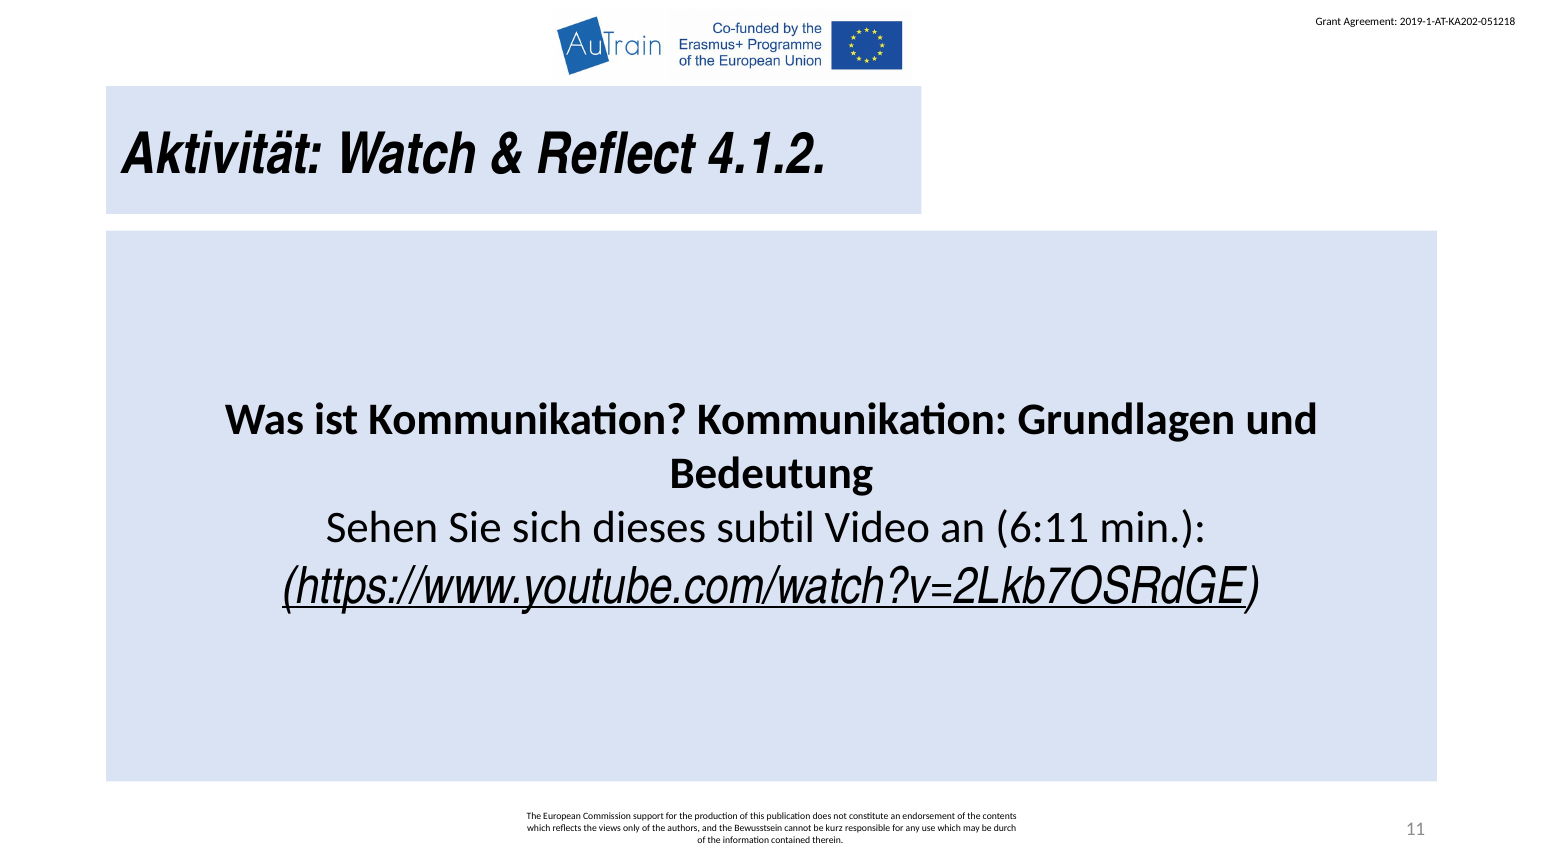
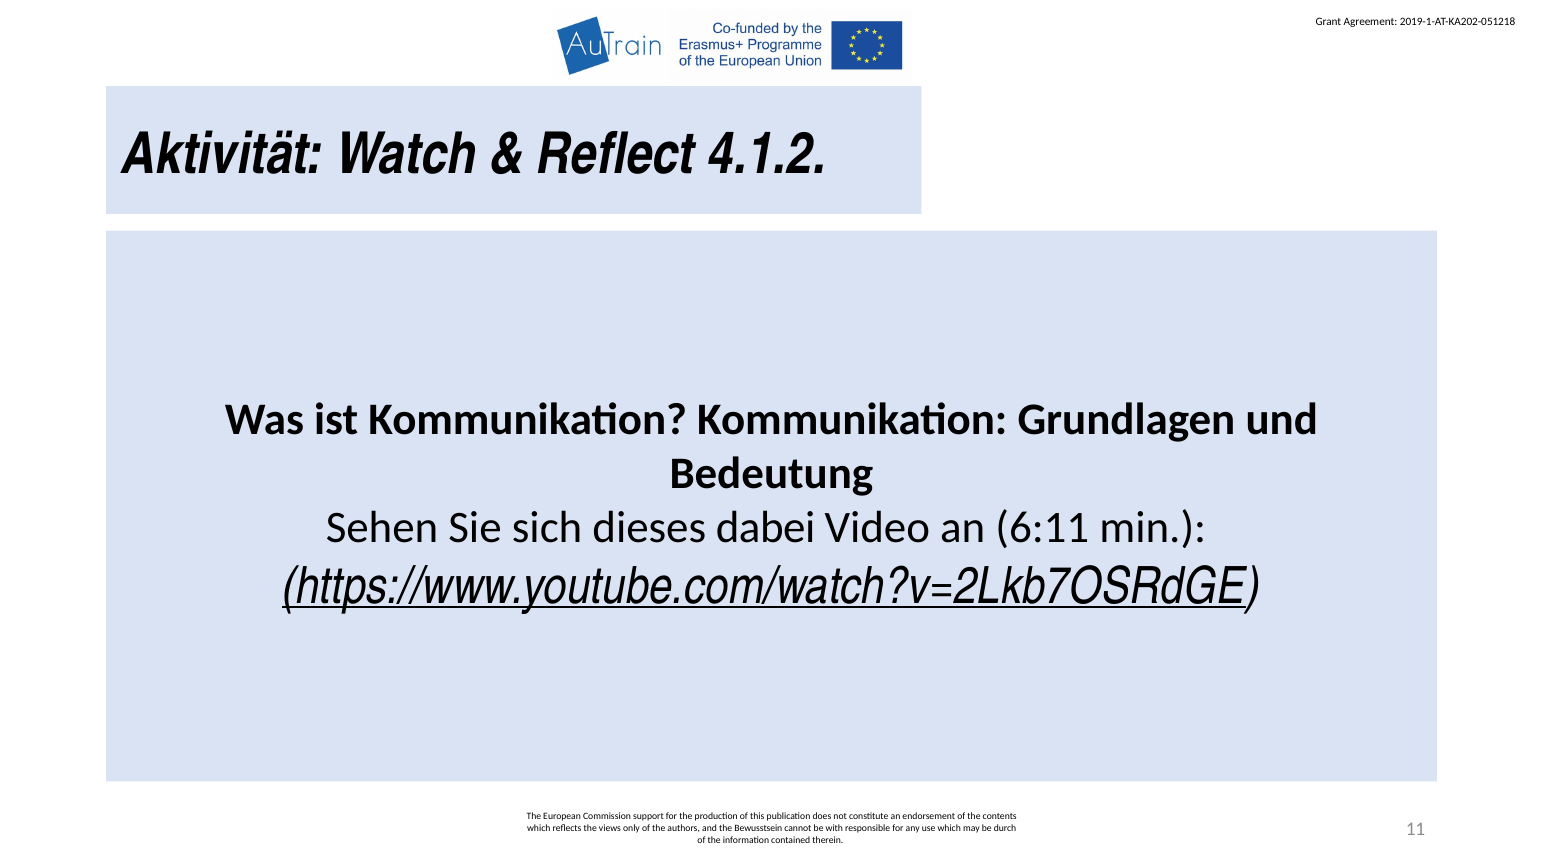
subtil: subtil -> dabei
kurz: kurz -> with
